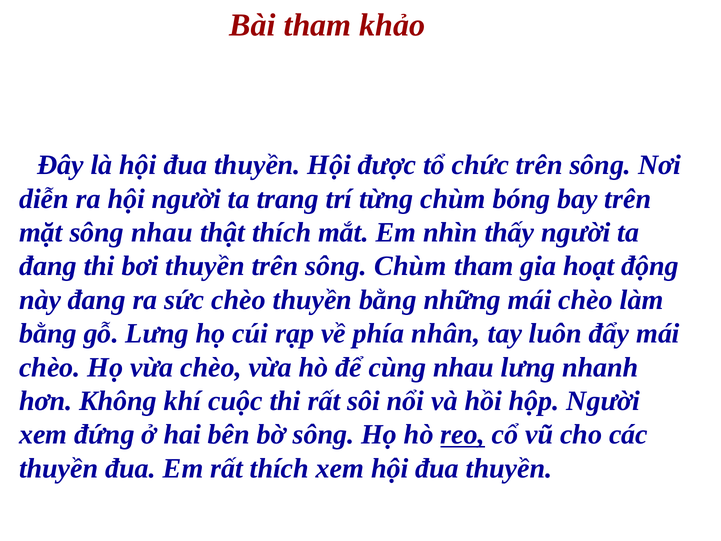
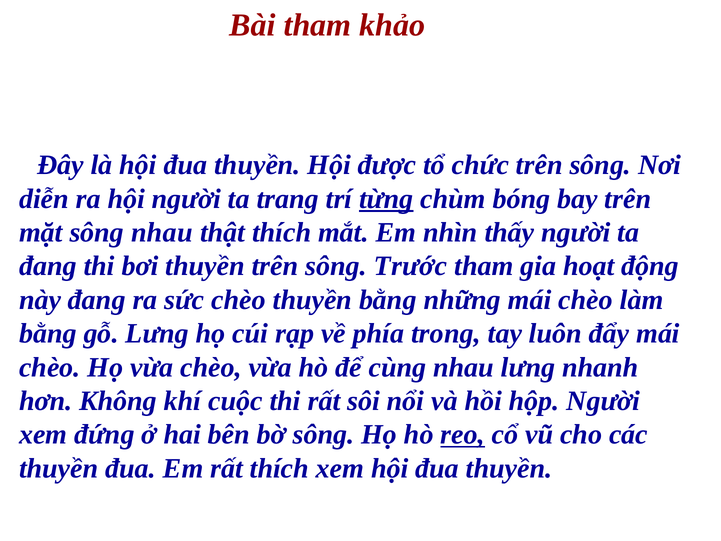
từng underline: none -> present
sông Chùm: Chùm -> Trước
nhân: nhân -> trong
